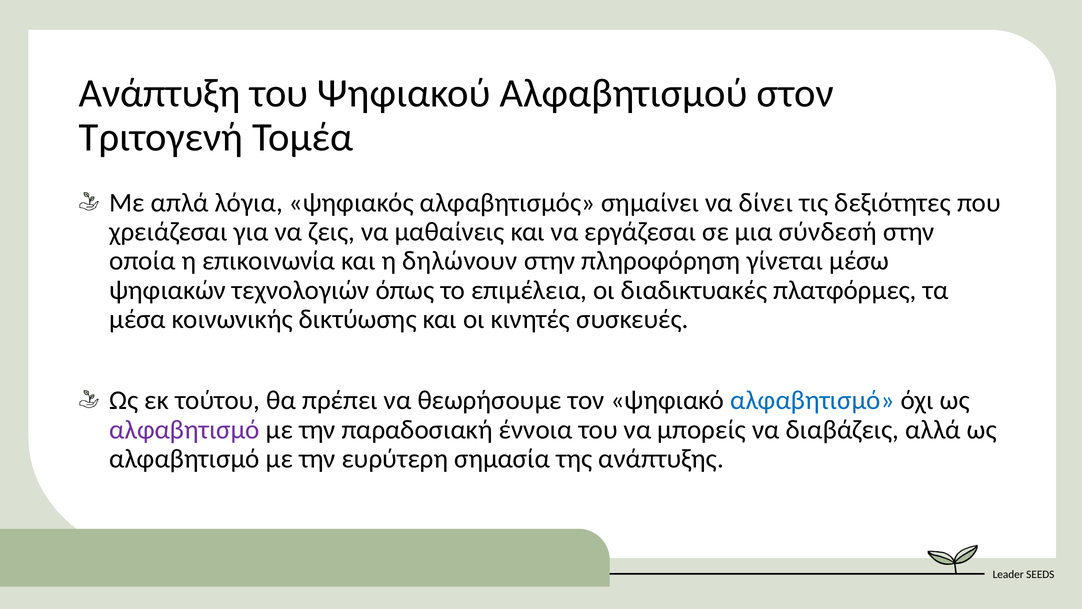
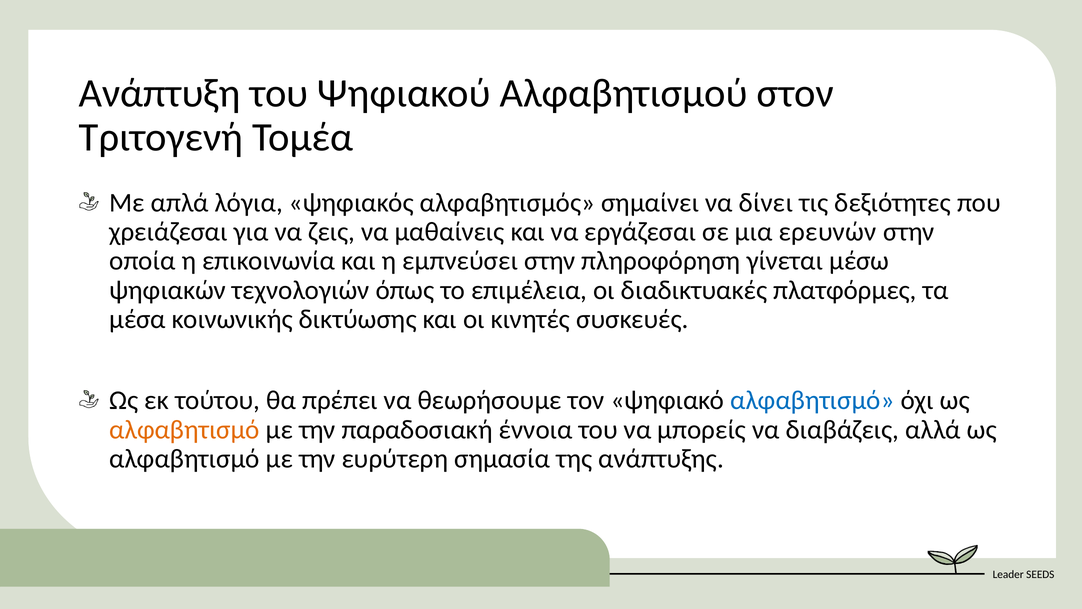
σύνδεσή: σύνδεσή -> ερευνών
δηλώνουν: δηλώνουν -> εμπνεύσει
αλφαβητισμό at (185, 429) colour: purple -> orange
